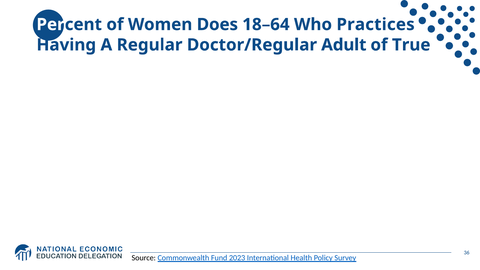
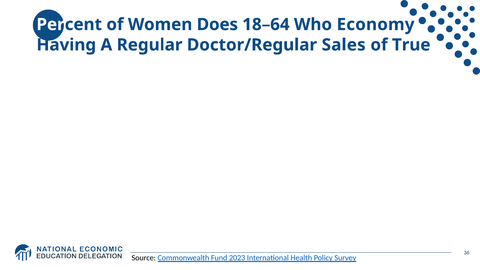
Practices: Practices -> Economy
Adult: Adult -> Sales
